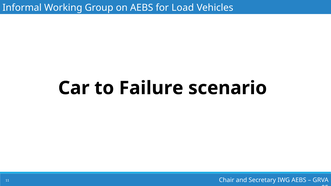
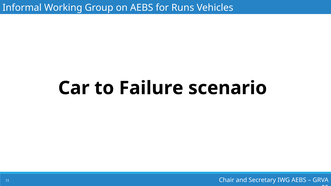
Load: Load -> Runs
